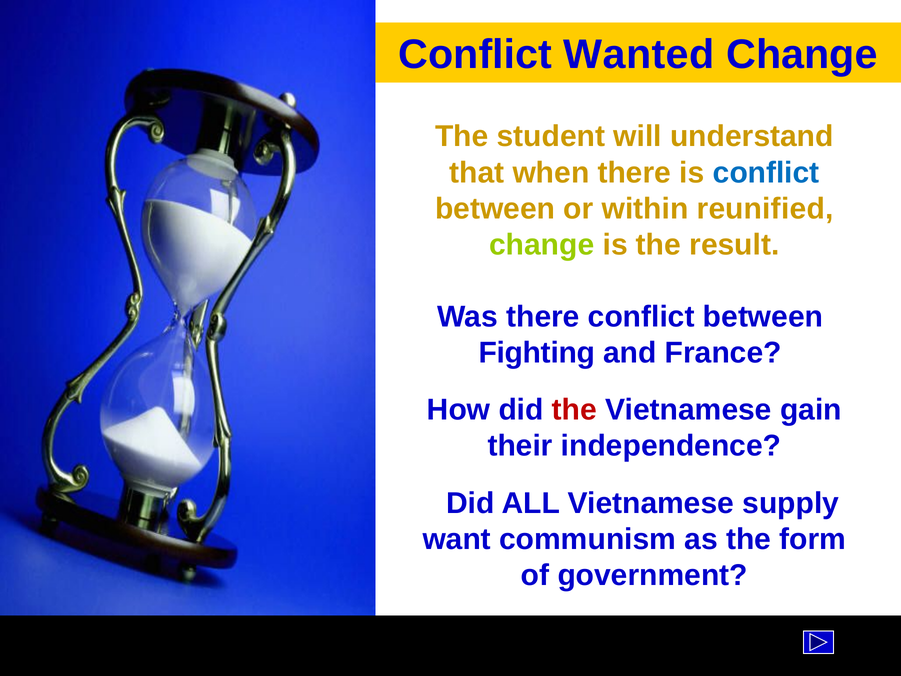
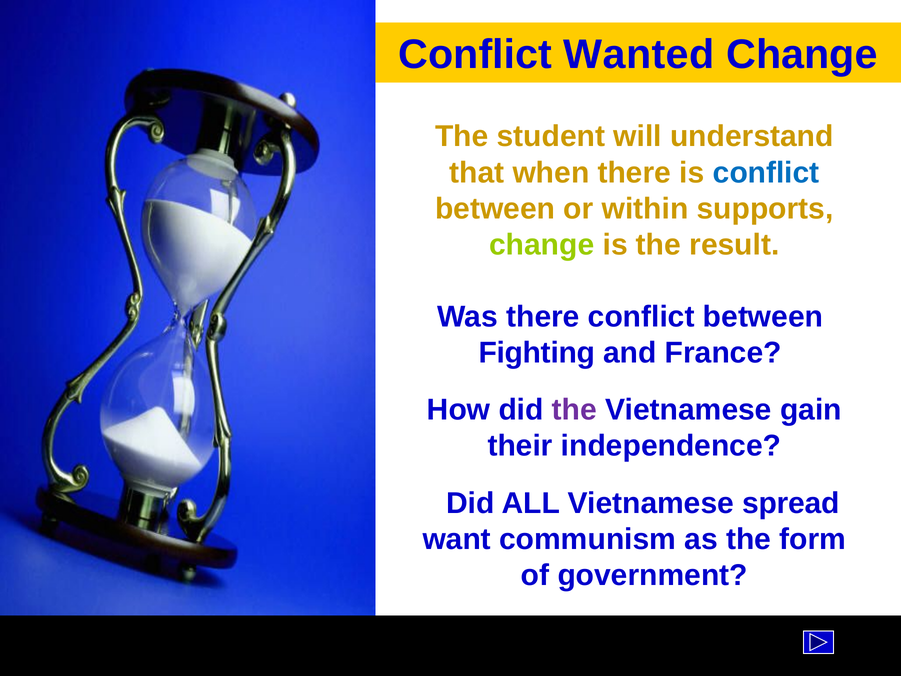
reunified: reunified -> supports
the at (574, 410) colour: red -> purple
supply: supply -> spread
